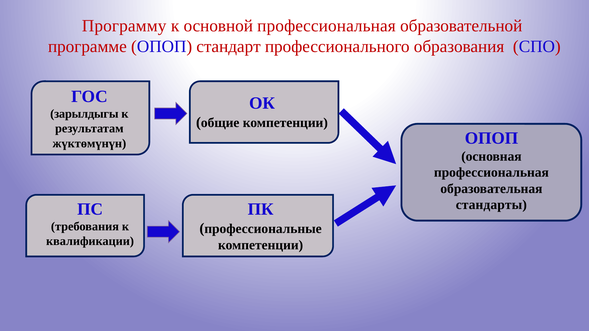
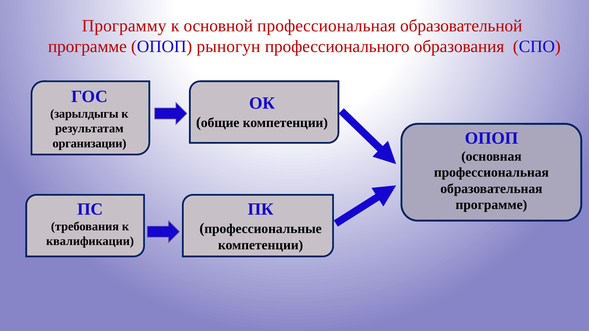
стандарт: стандарт -> рыногун
жүктөмүнүн: жүктөмүнүн -> организации
стандарты at (491, 205): стандарты -> программе
